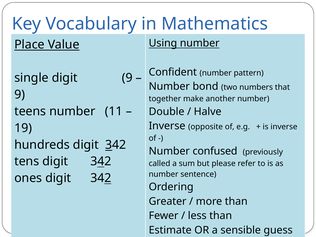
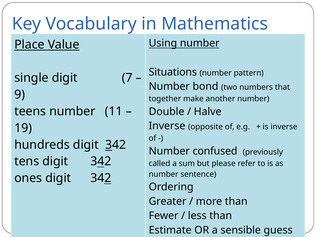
Confident: Confident -> Situations
digit 9: 9 -> 7
